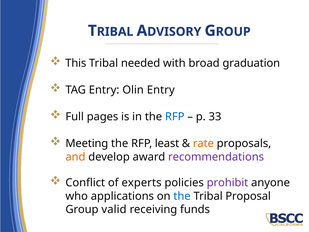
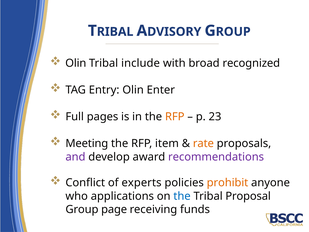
This at (76, 63): This -> Olin
needed: needed -> include
graduation: graduation -> recognized
Olin Entry: Entry -> Enter
RFP at (175, 117) colour: blue -> orange
33: 33 -> 23
least: least -> item
and colour: orange -> purple
prohibit colour: purple -> orange
valid: valid -> page
